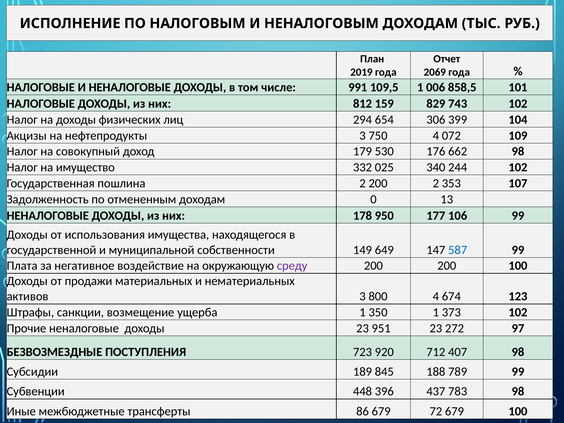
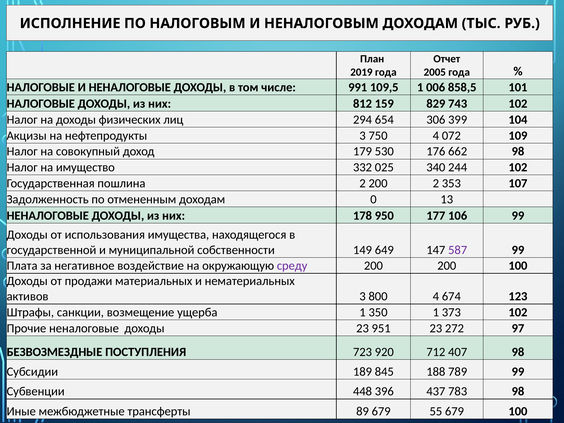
2069: 2069 -> 2005
587 colour: blue -> purple
86: 86 -> 89
72: 72 -> 55
